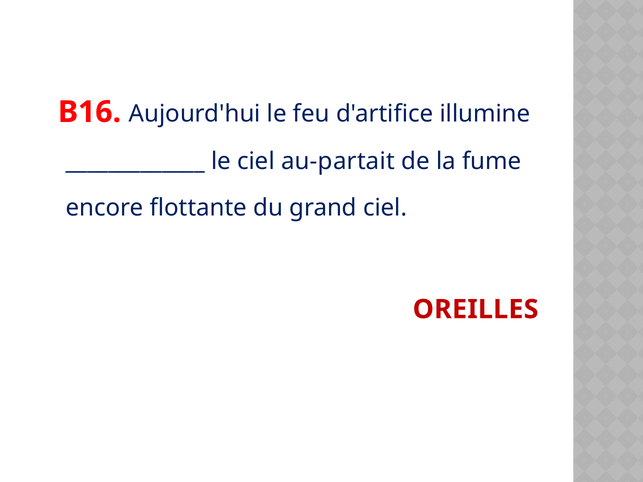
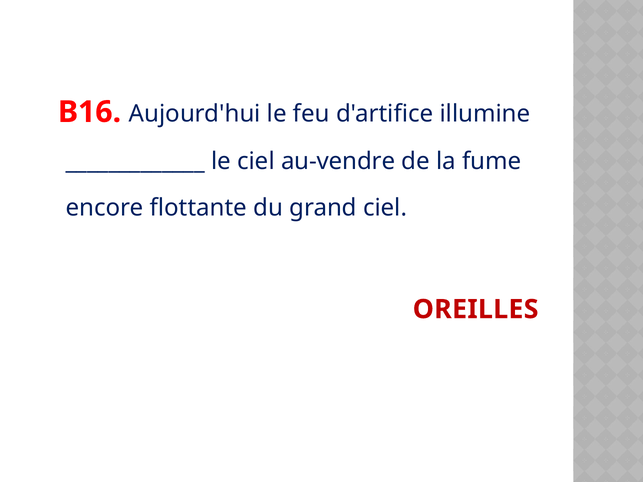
au-partait: au-partait -> au-vendre
